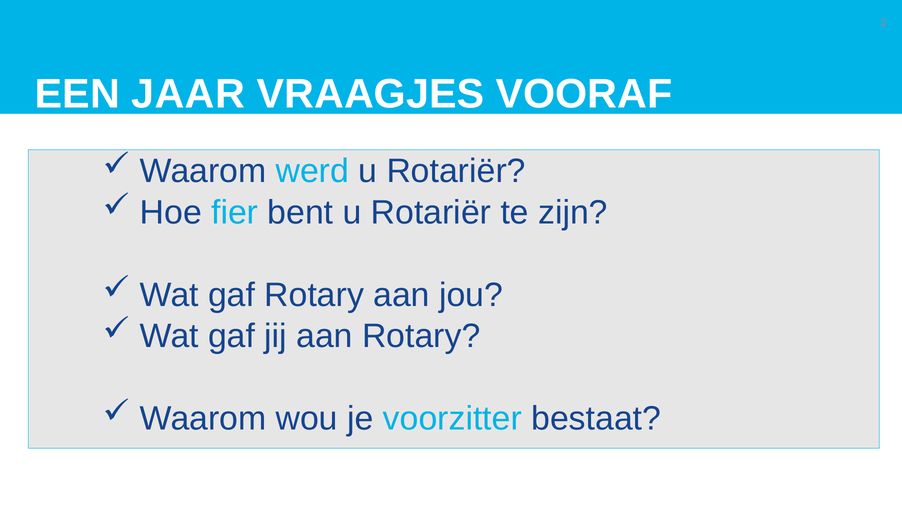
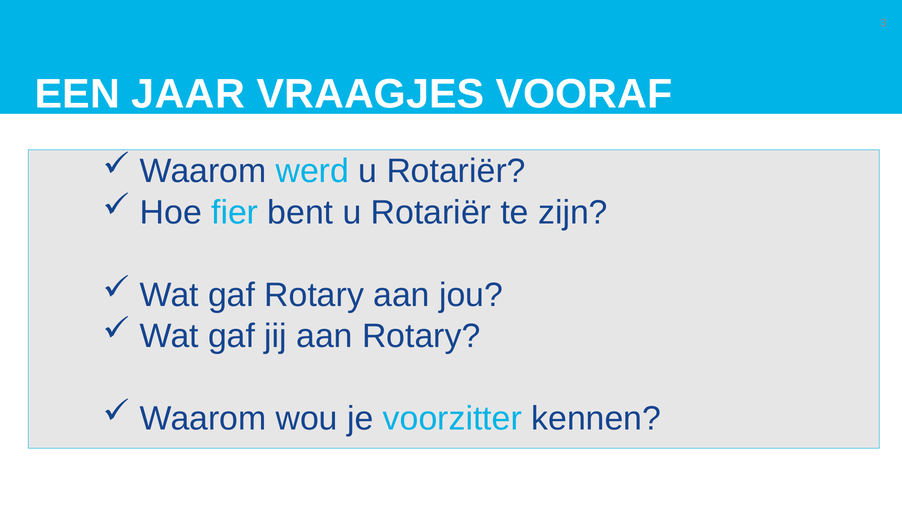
bestaat: bestaat -> kennen
